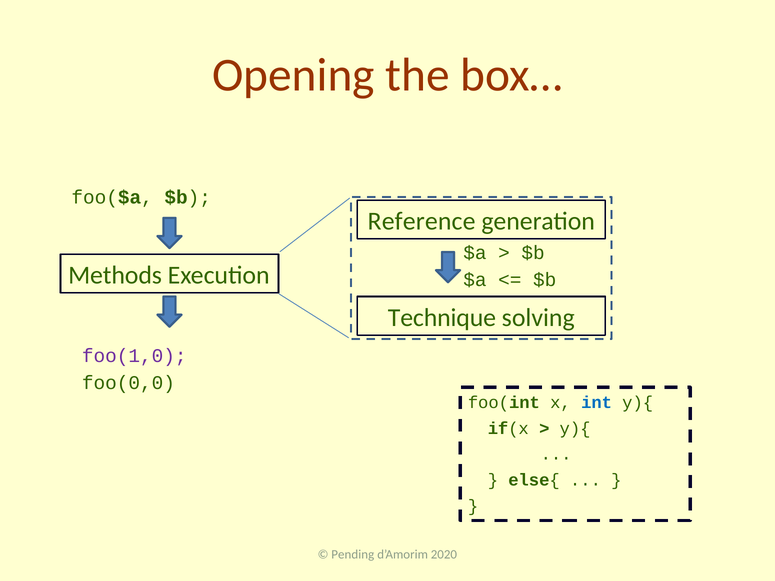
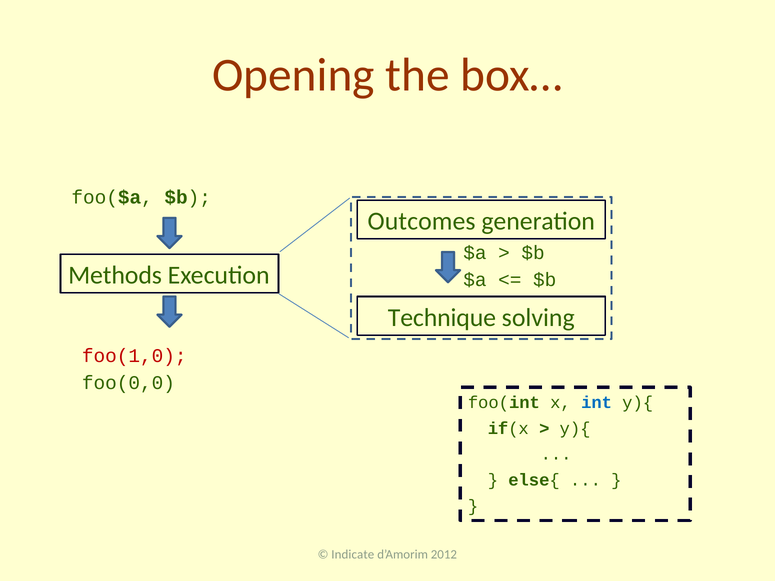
Reference: Reference -> Outcomes
foo(1,0 colour: purple -> red
Pending: Pending -> Indicate
2020: 2020 -> 2012
